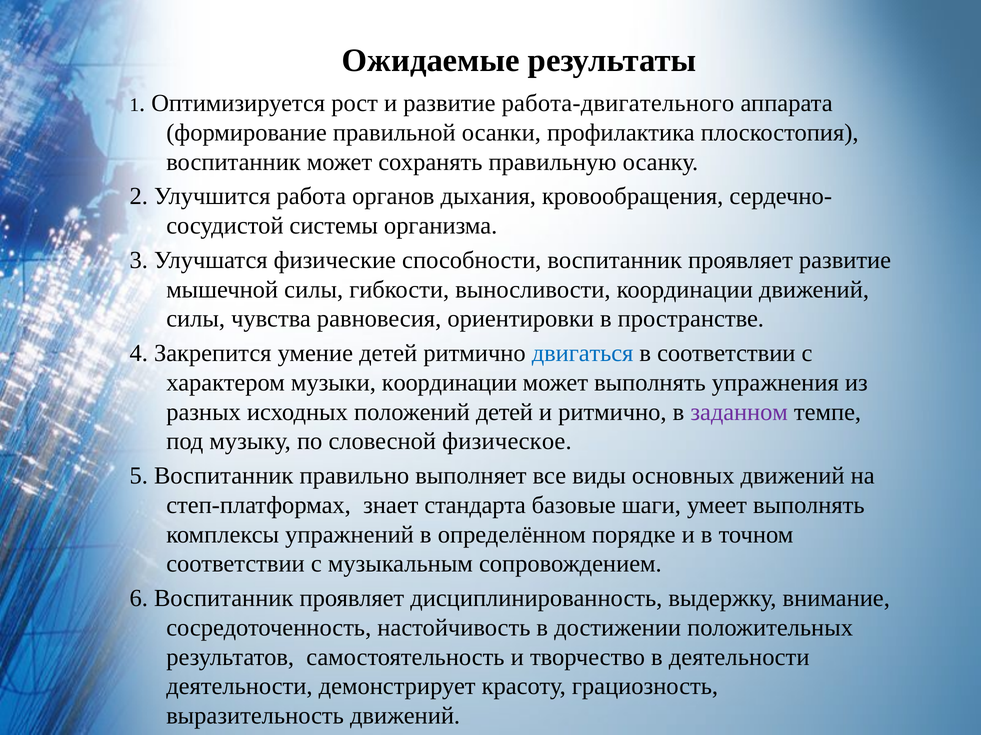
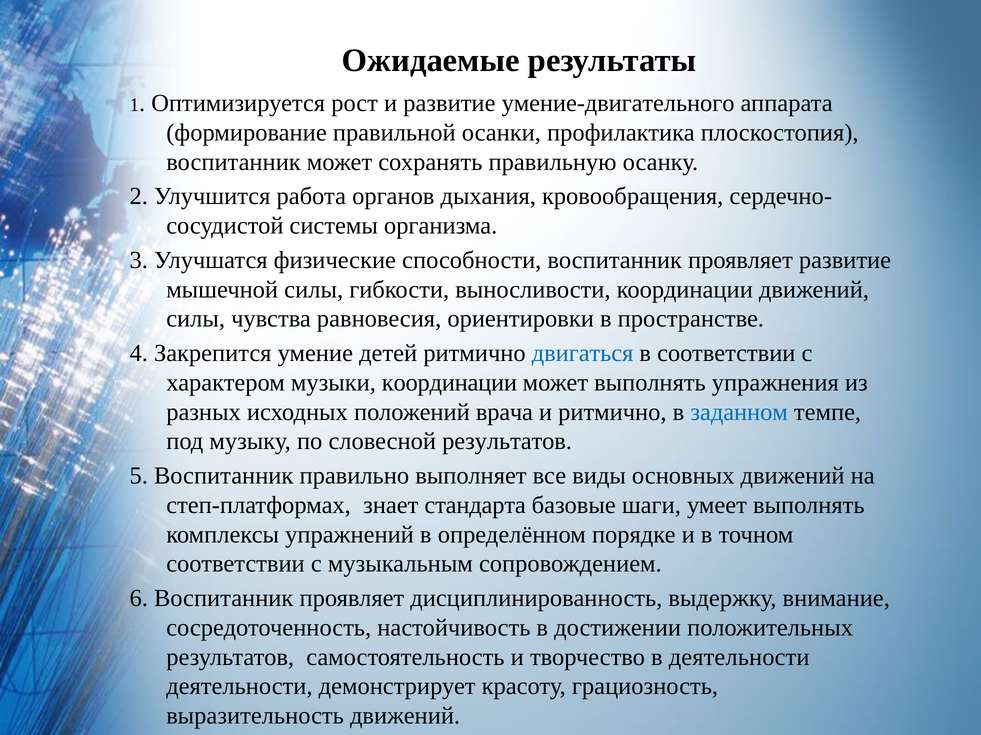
работа-двигательного: работа-двигательного -> умение-двигательного
положений детей: детей -> врача
заданном colour: purple -> blue
словесной физическое: физическое -> результатов
